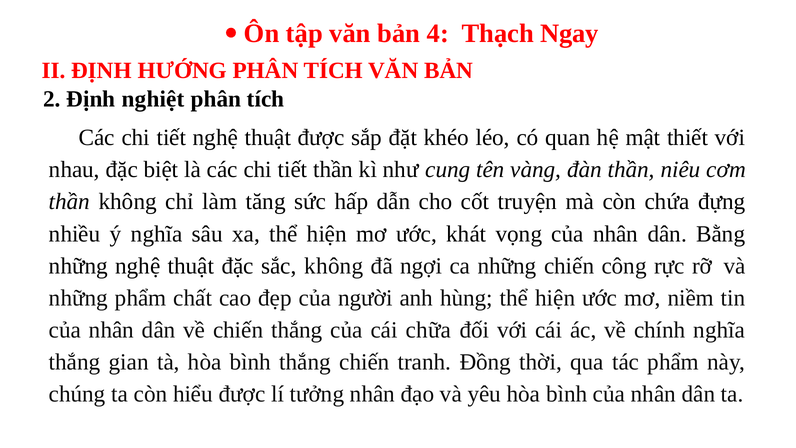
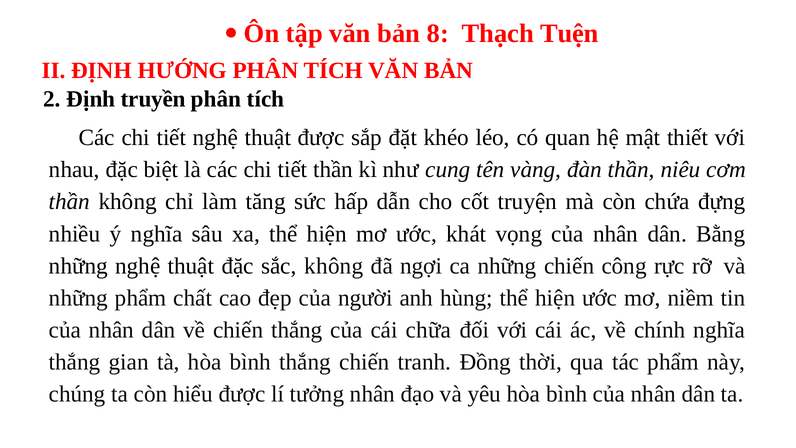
4: 4 -> 8
Ngay: Ngay -> Tuện
nghiệt: nghiệt -> truyền
